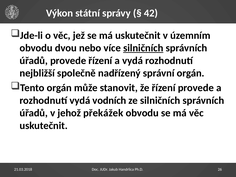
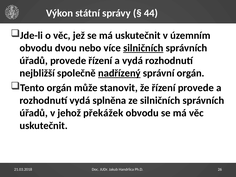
42: 42 -> 44
nadřízený underline: none -> present
vodních: vodních -> splněna
